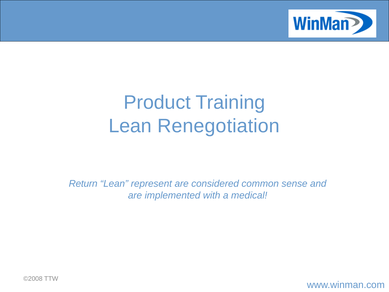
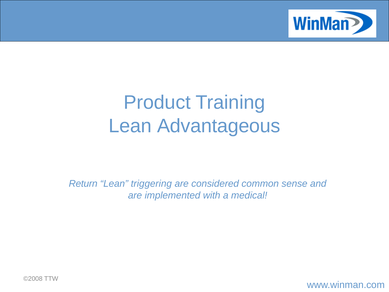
Renegotiation: Renegotiation -> Advantageous
represent: represent -> triggering
